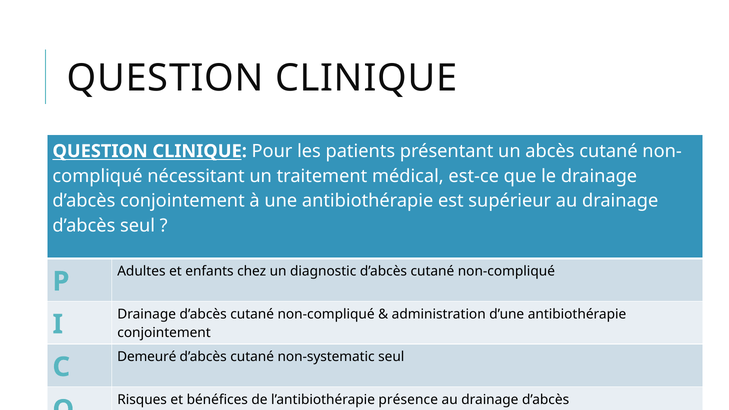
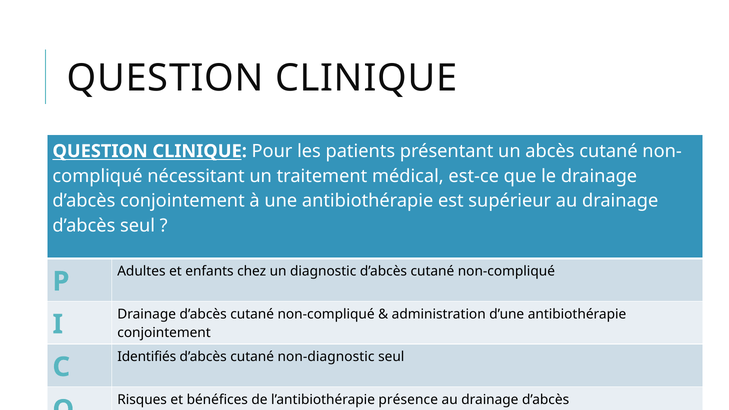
Demeuré: Demeuré -> Identifiés
non-systematic: non-systematic -> non-diagnostic
